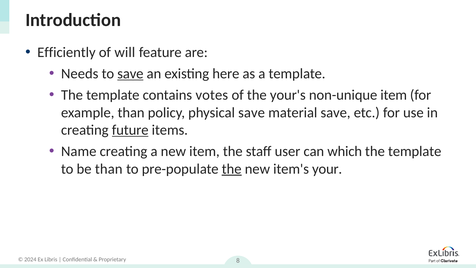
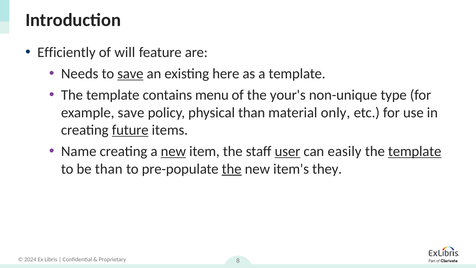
votes: votes -> menu
non-unique item: item -> type
example than: than -> save
physical save: save -> than
material save: save -> only
new at (173, 151) underline: none -> present
user underline: none -> present
which: which -> easily
template at (415, 151) underline: none -> present
your: your -> they
